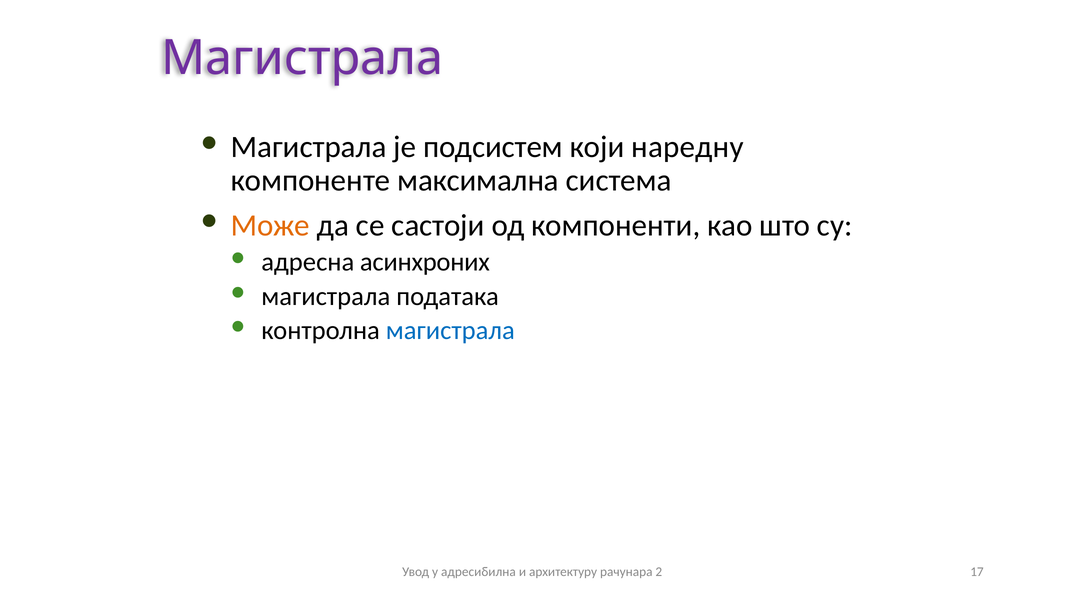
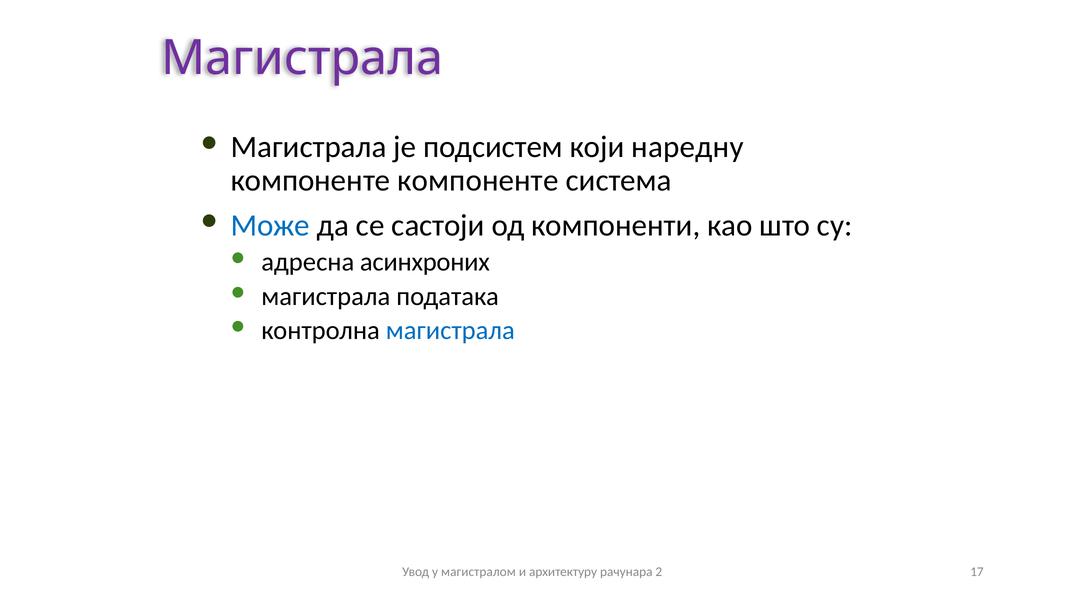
компоненте максимална: максимална -> компоненте
Може colour: orange -> blue
адресибилна: адресибилна -> магистралом
